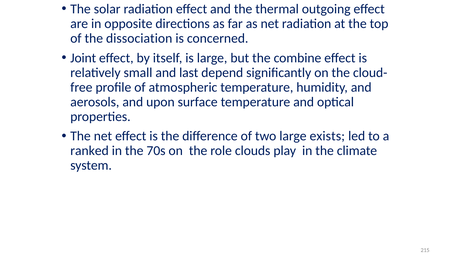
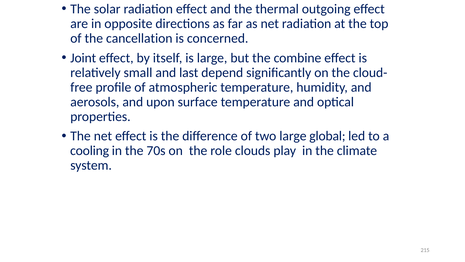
dissociation: dissociation -> cancellation
exists: exists -> global
ranked: ranked -> cooling
